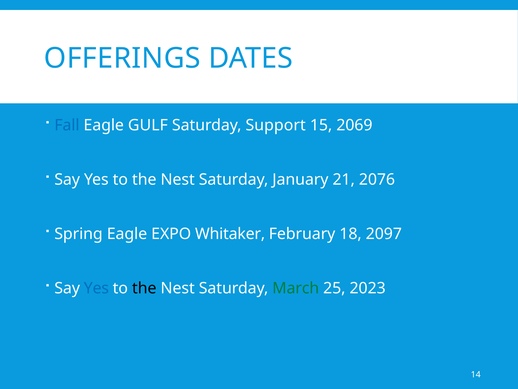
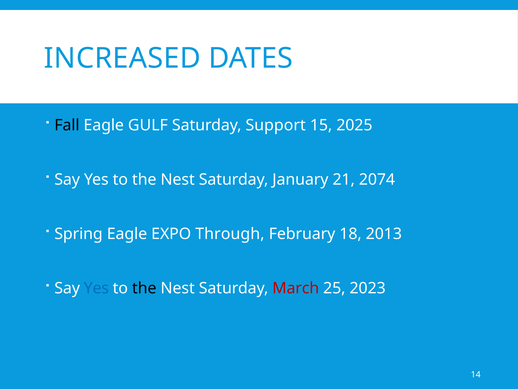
OFFERINGS: OFFERINGS -> INCREASED
Fall colour: blue -> black
2069: 2069 -> 2025
2076: 2076 -> 2074
Whitaker: Whitaker -> Through
2097: 2097 -> 2013
March colour: green -> red
